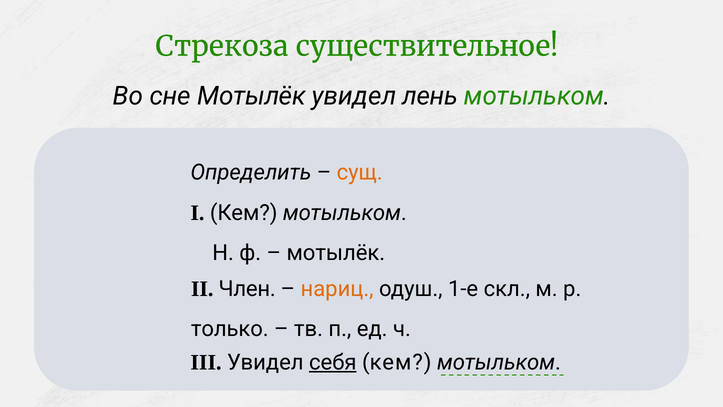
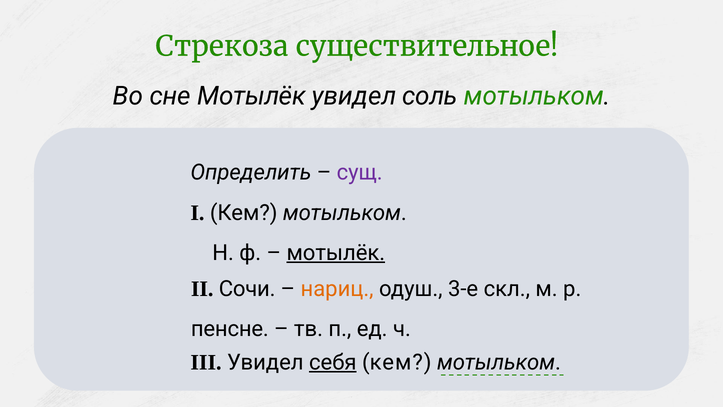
лень: лень -> соль
сущ colour: orange -> purple
мотылёк at (336, 253) underline: none -> present
Член: Член -> Сочи
1-е: 1-е -> 3-е
только: только -> пенсне
